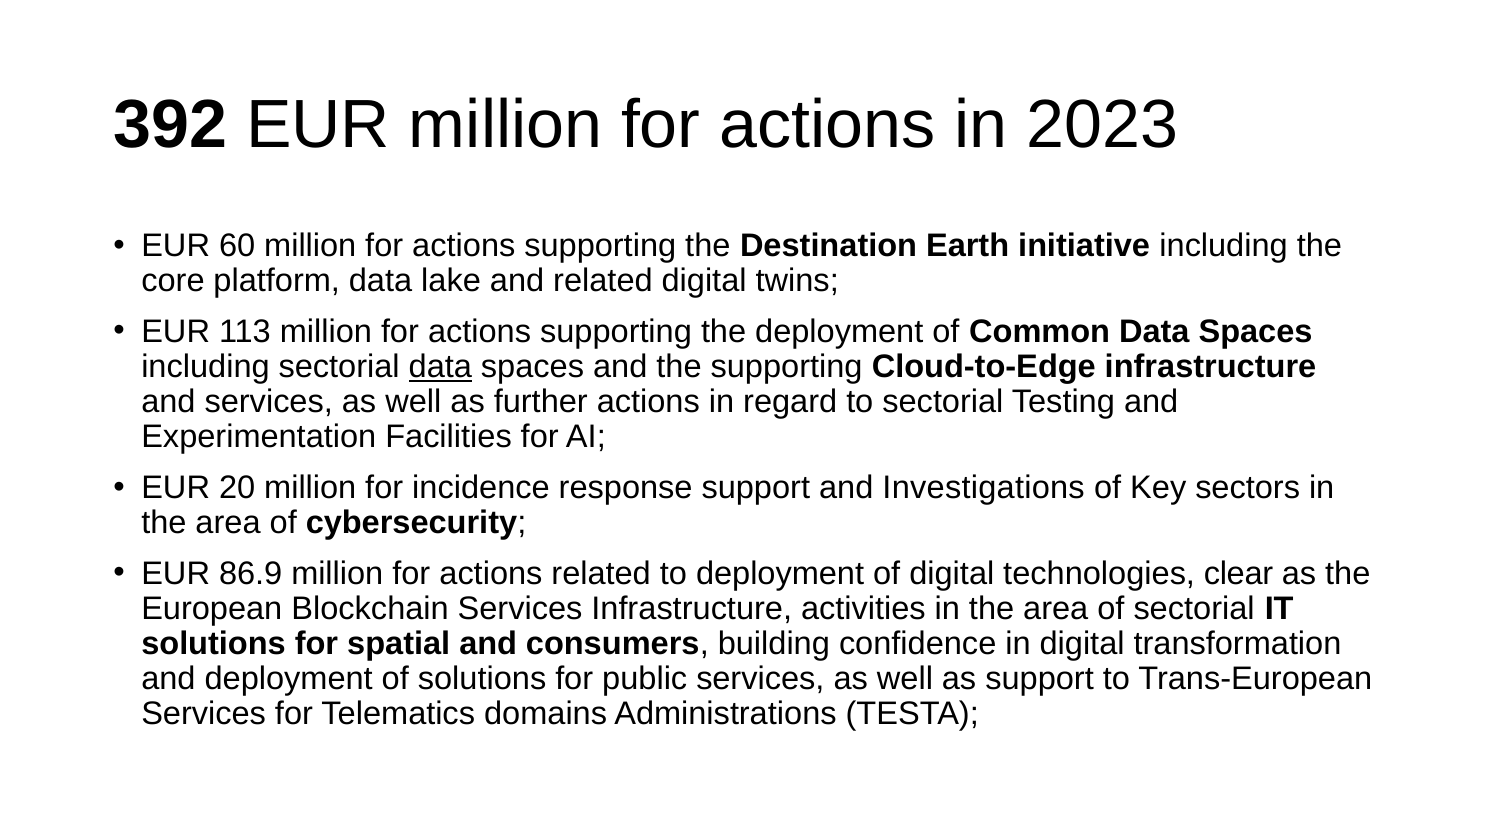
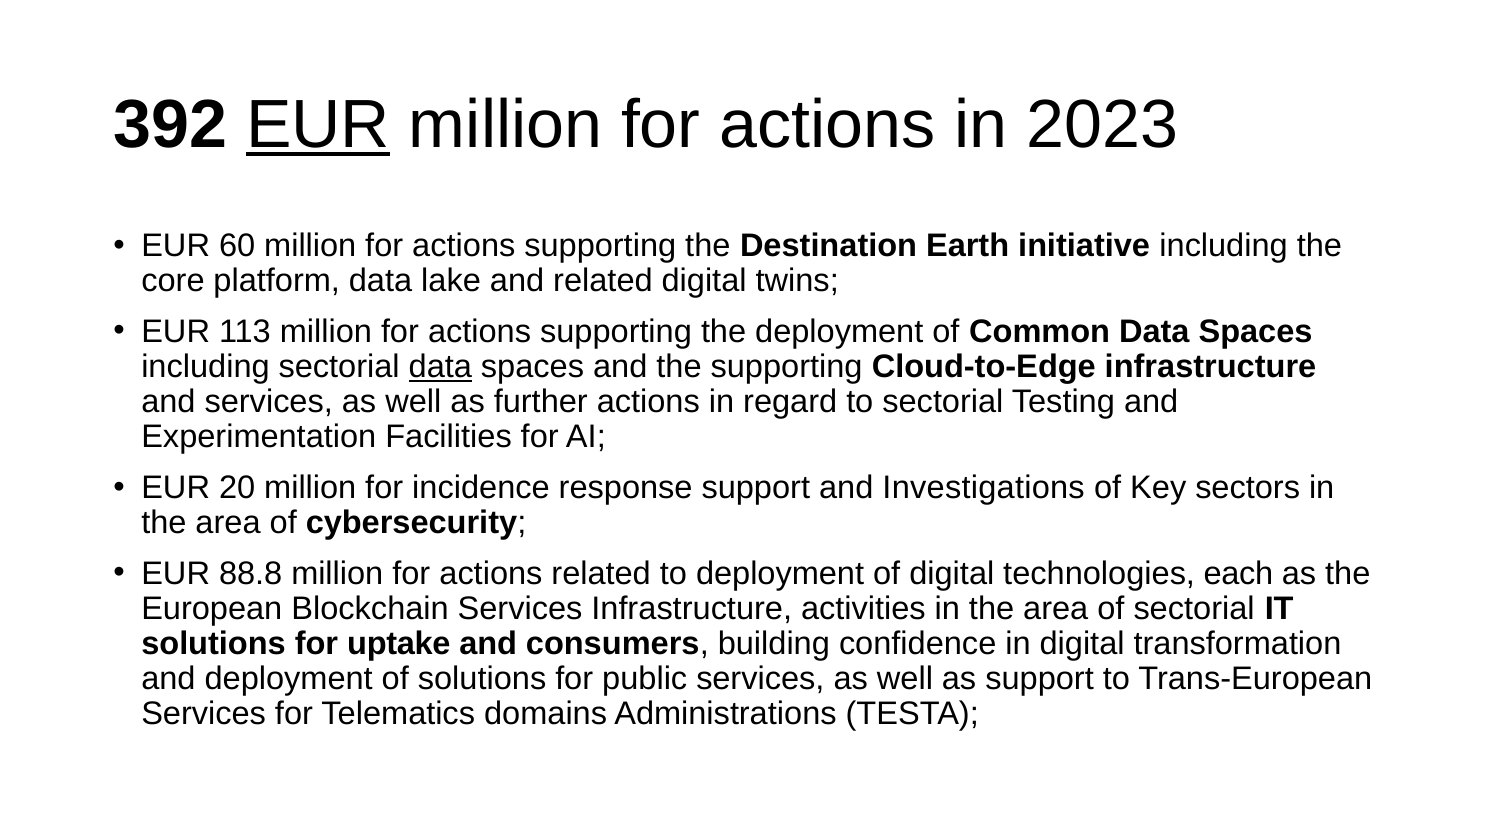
EUR at (318, 125) underline: none -> present
86.9: 86.9 -> 88.8
clear: clear -> each
spatial: spatial -> uptake
